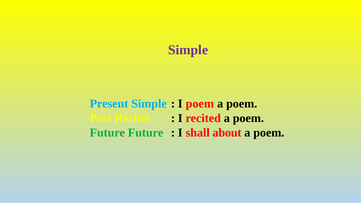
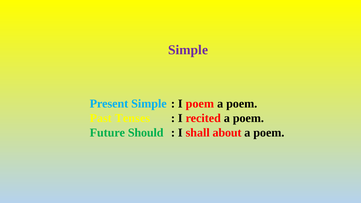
Recites: Recites -> Tenses
Future Future: Future -> Should
